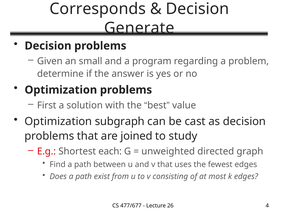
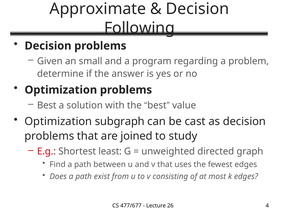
Corresponds: Corresponds -> Approximate
Generate: Generate -> Following
First at (47, 105): First -> Best
each: each -> least
